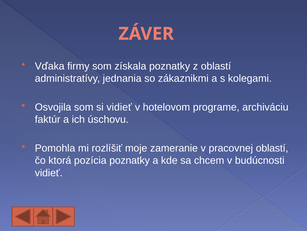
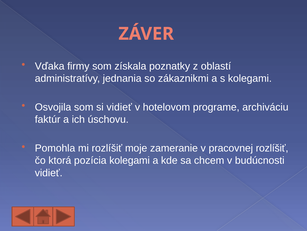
pracovnej oblastí: oblastí -> rozlíšiť
pozícia poznatky: poznatky -> kolegami
